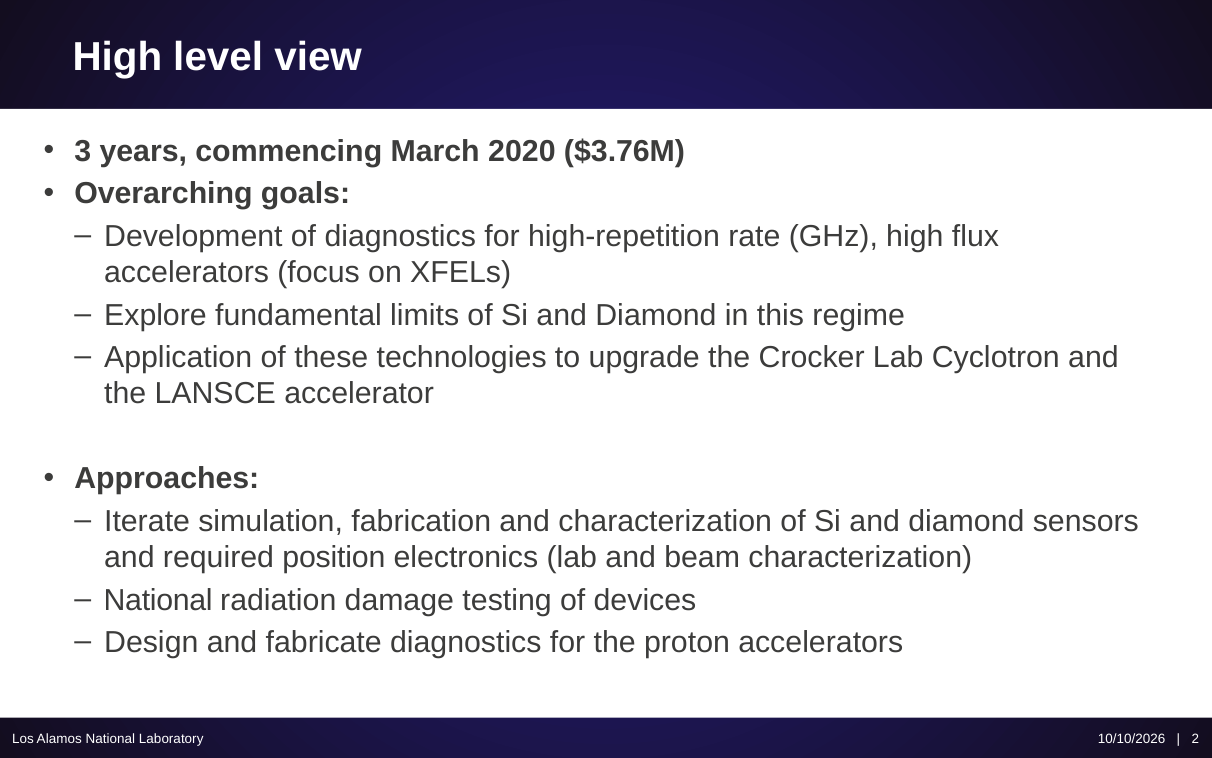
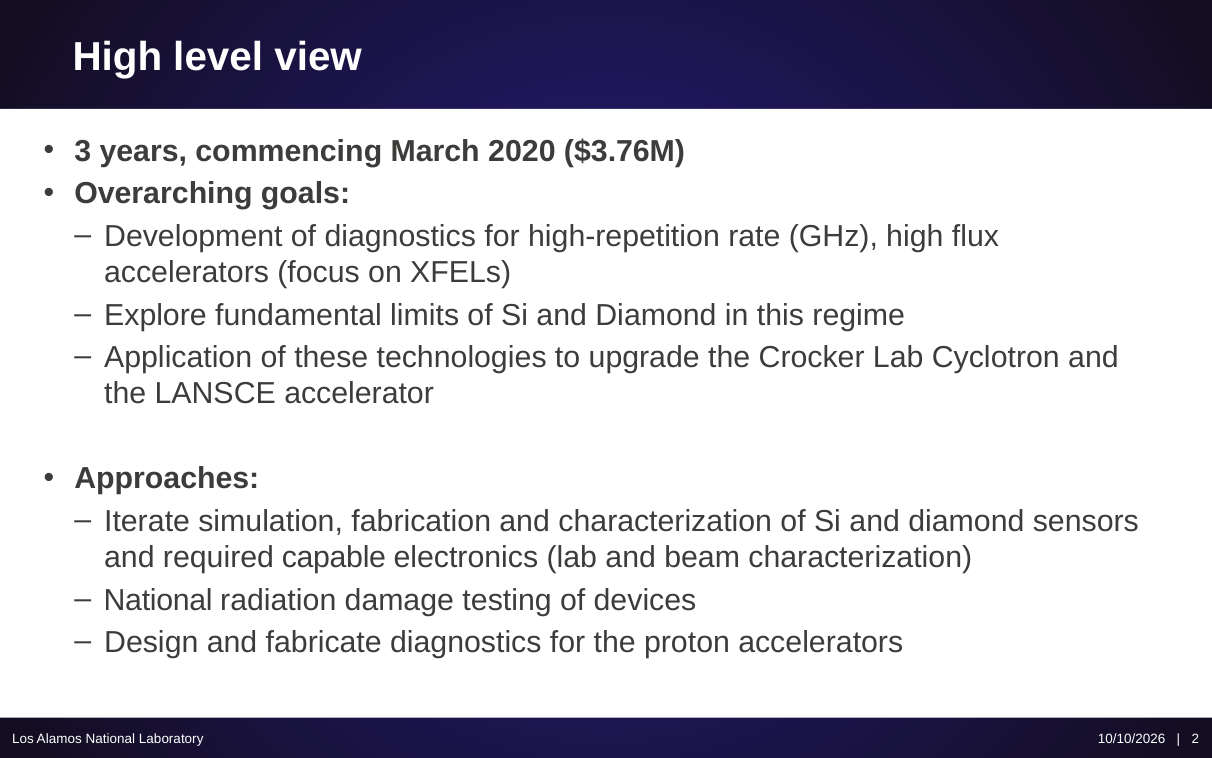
position: position -> capable
